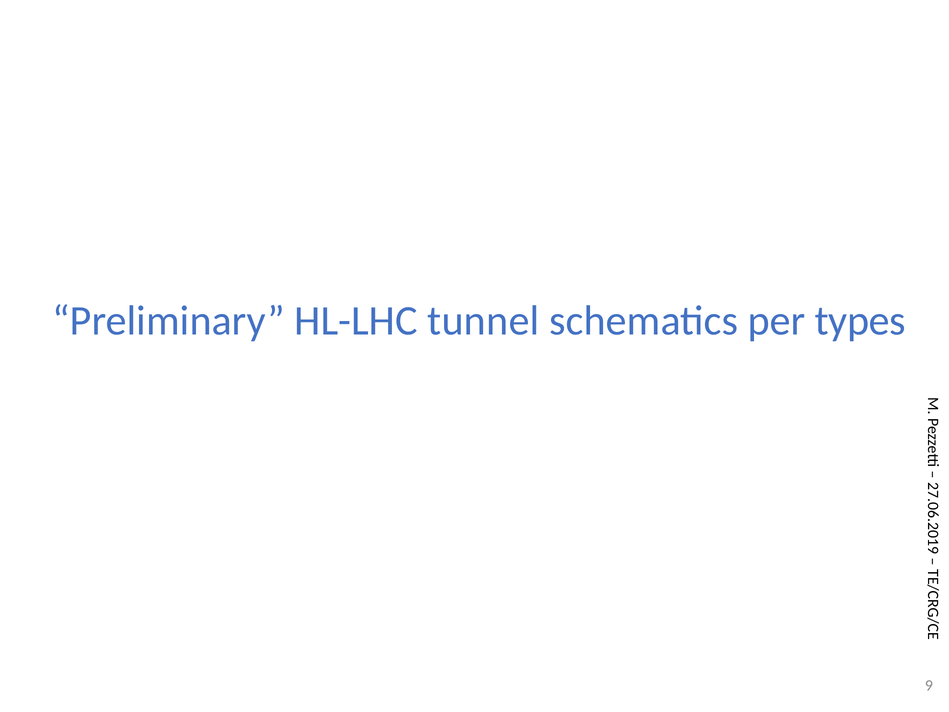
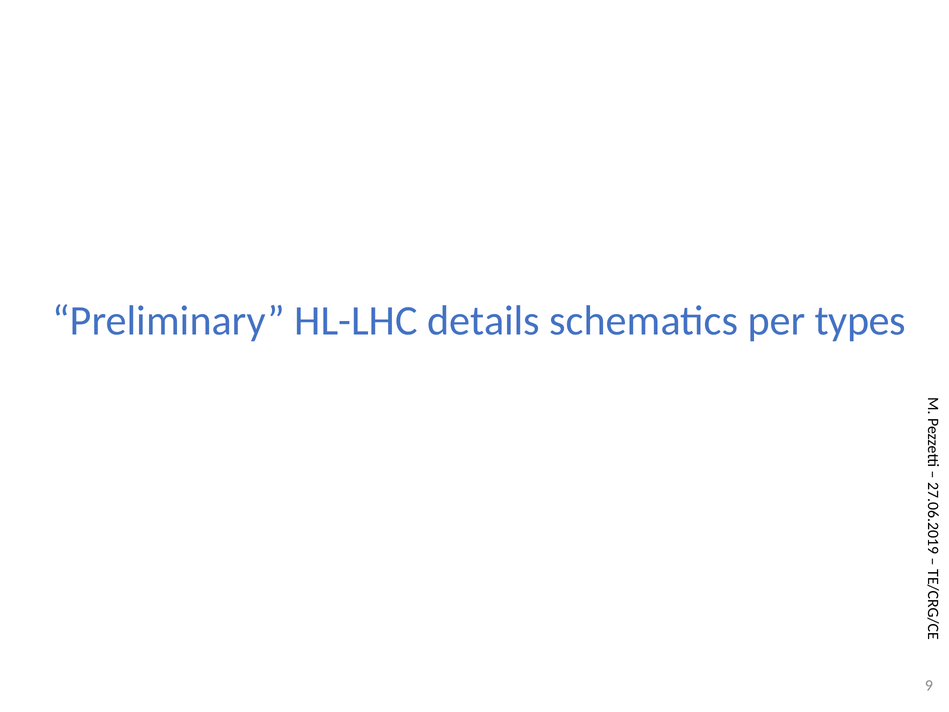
tunnel: tunnel -> details
